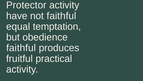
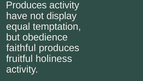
Protector at (26, 5): Protector -> Produces
not faithful: faithful -> display
practical: practical -> holiness
